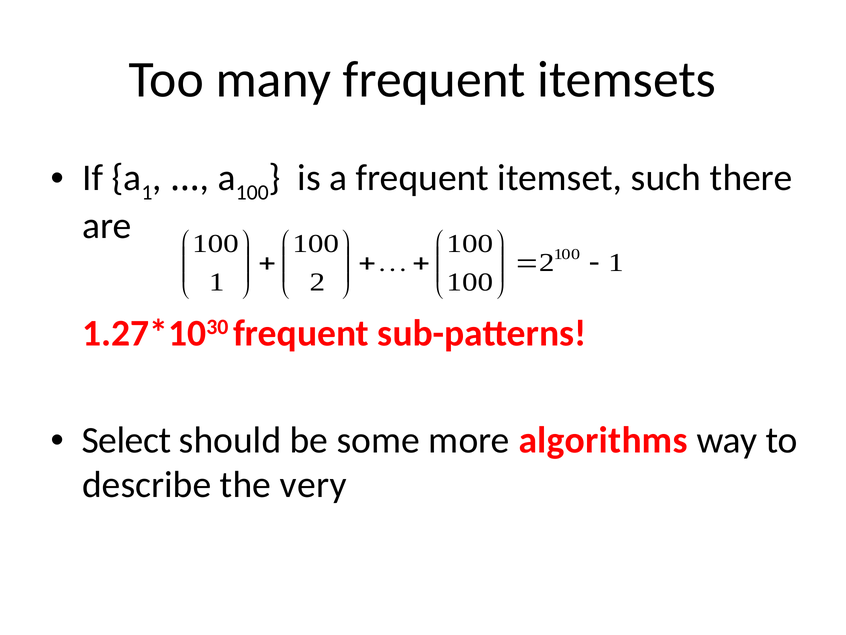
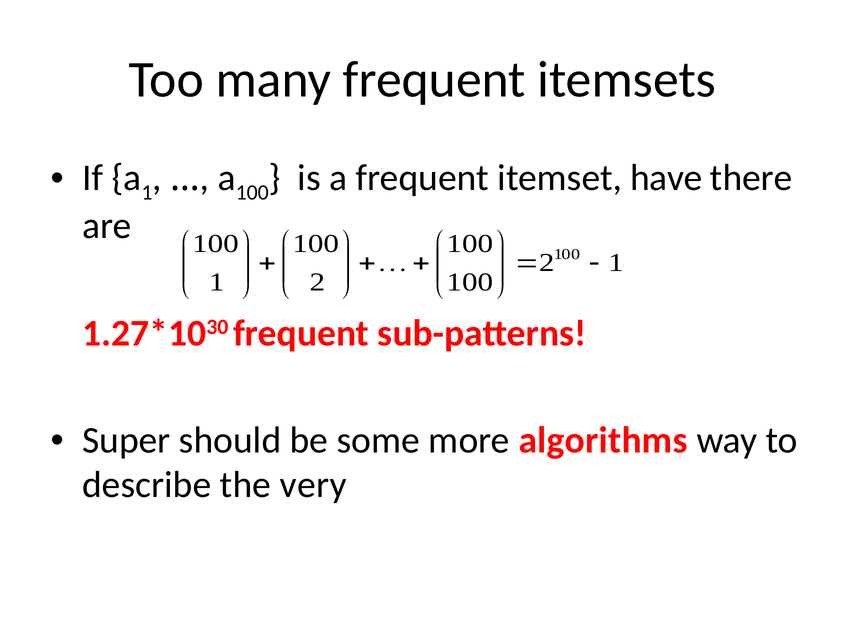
such: such -> have
Select: Select -> Super
